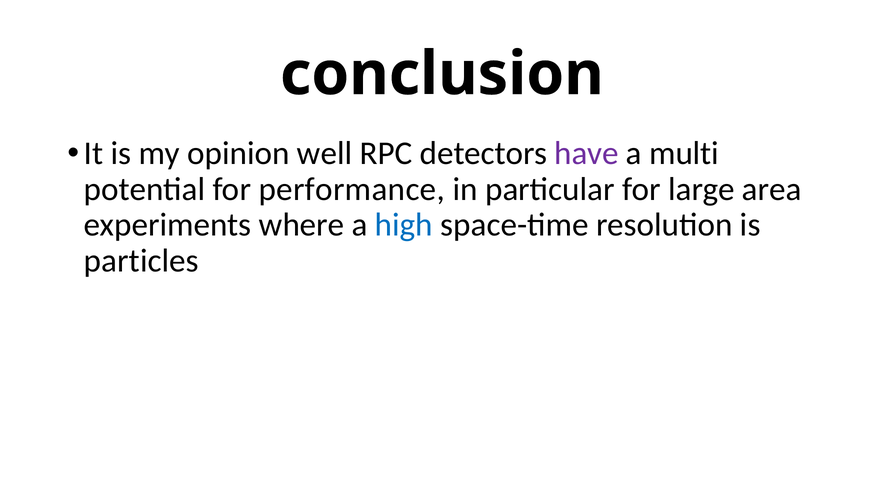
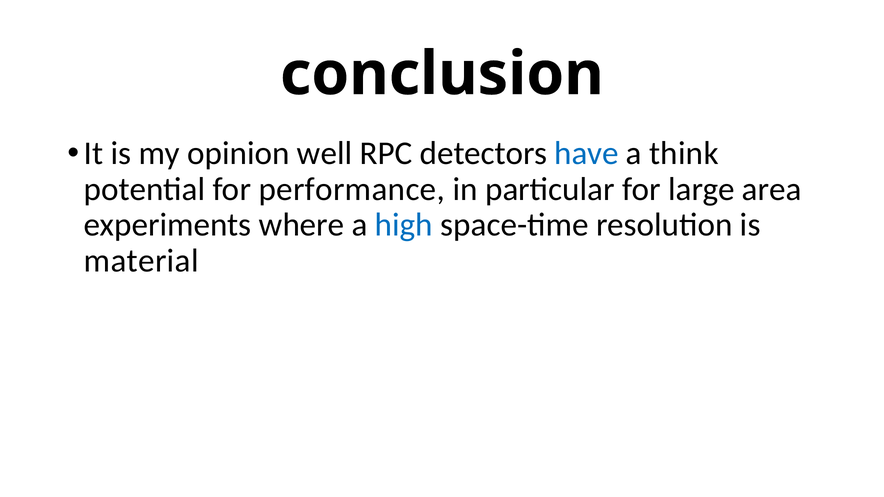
have colour: purple -> blue
multi: multi -> think
particles: particles -> material
